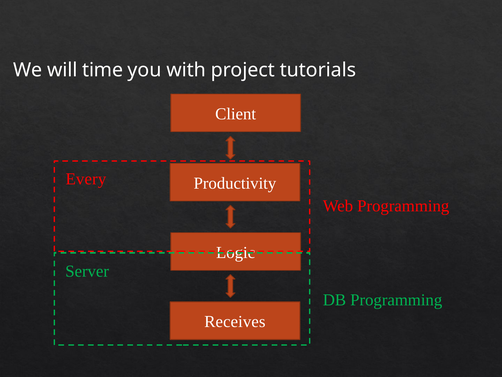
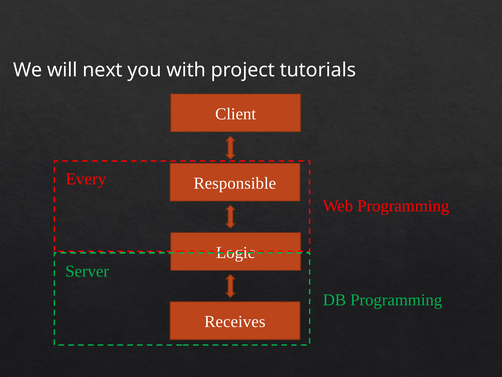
time: time -> next
Productivity: Productivity -> Responsible
